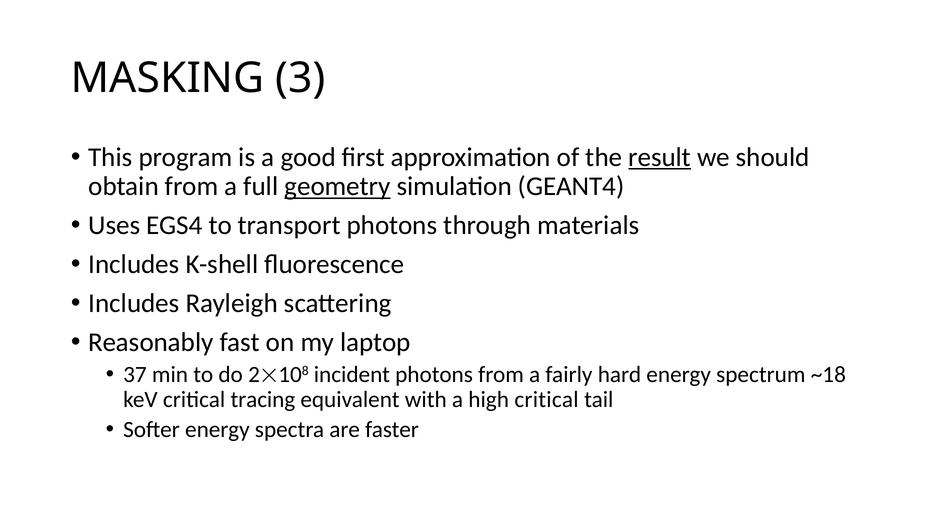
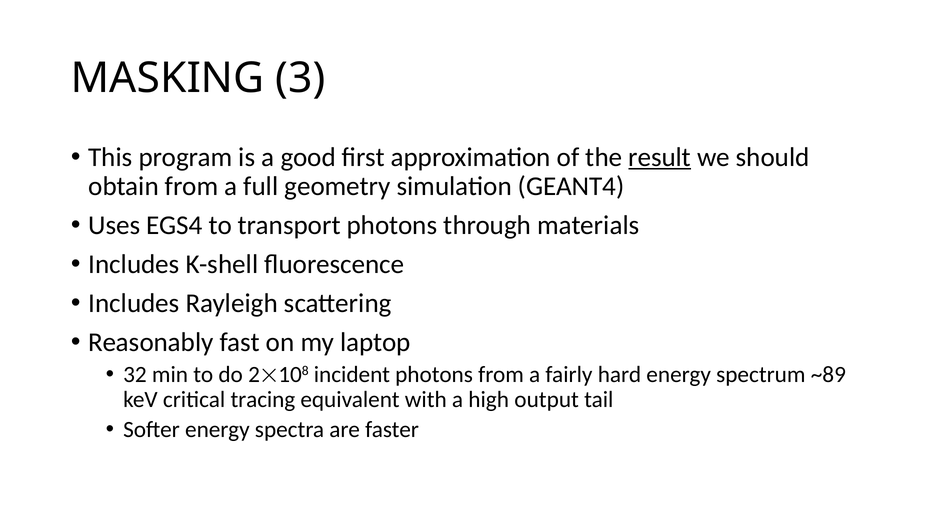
geometry underline: present -> none
37: 37 -> 32
~18: ~18 -> ~89
high critical: critical -> output
